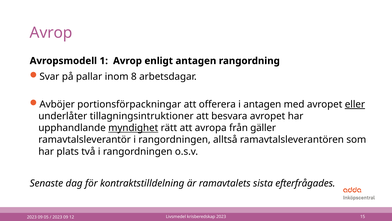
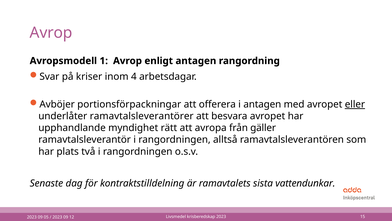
pallar: pallar -> kriser
8: 8 -> 4
tillagningsintruktioner: tillagningsintruktioner -> ramavtalsleverantörer
myndighet underline: present -> none
efterfrågades: efterfrågades -> vattendunkar
